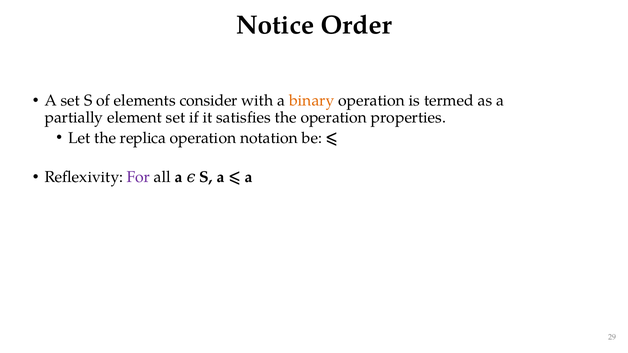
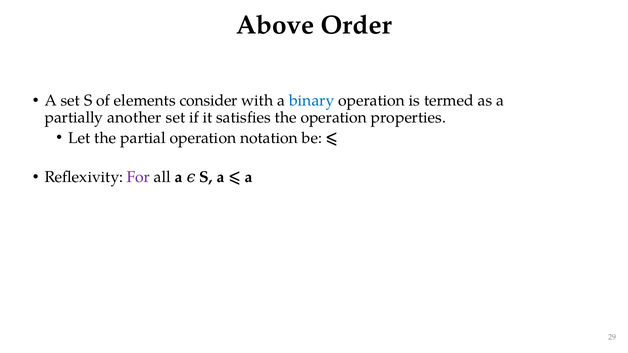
Notice: Notice -> Above
binary colour: orange -> blue
element: element -> another
replica: replica -> partial
